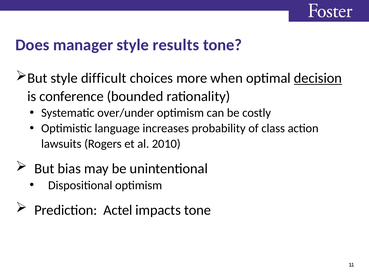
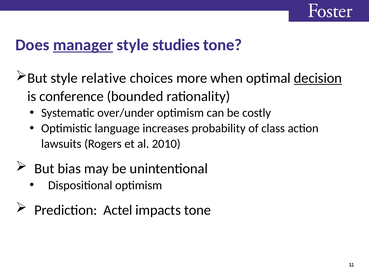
manager underline: none -> present
results: results -> studies
difficult: difficult -> relative
